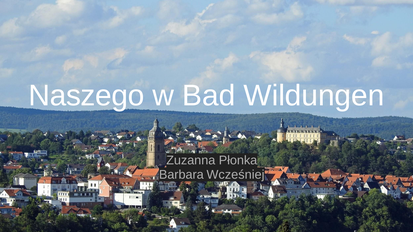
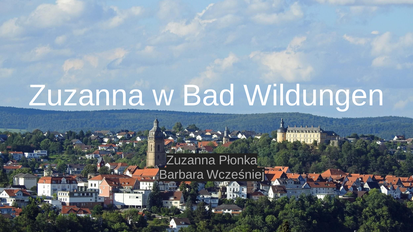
Naszego at (86, 96): Naszego -> Zuzanna
